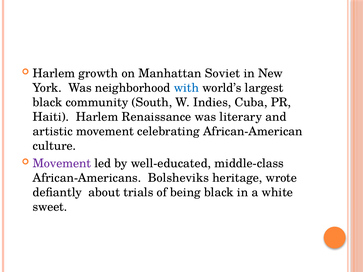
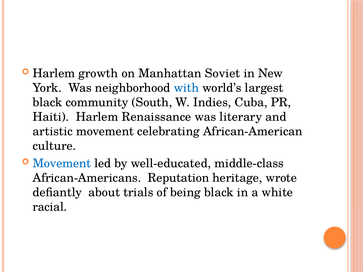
Movement at (62, 164) colour: purple -> blue
Bolsheviks: Bolsheviks -> Reputation
sweet: sweet -> racial
